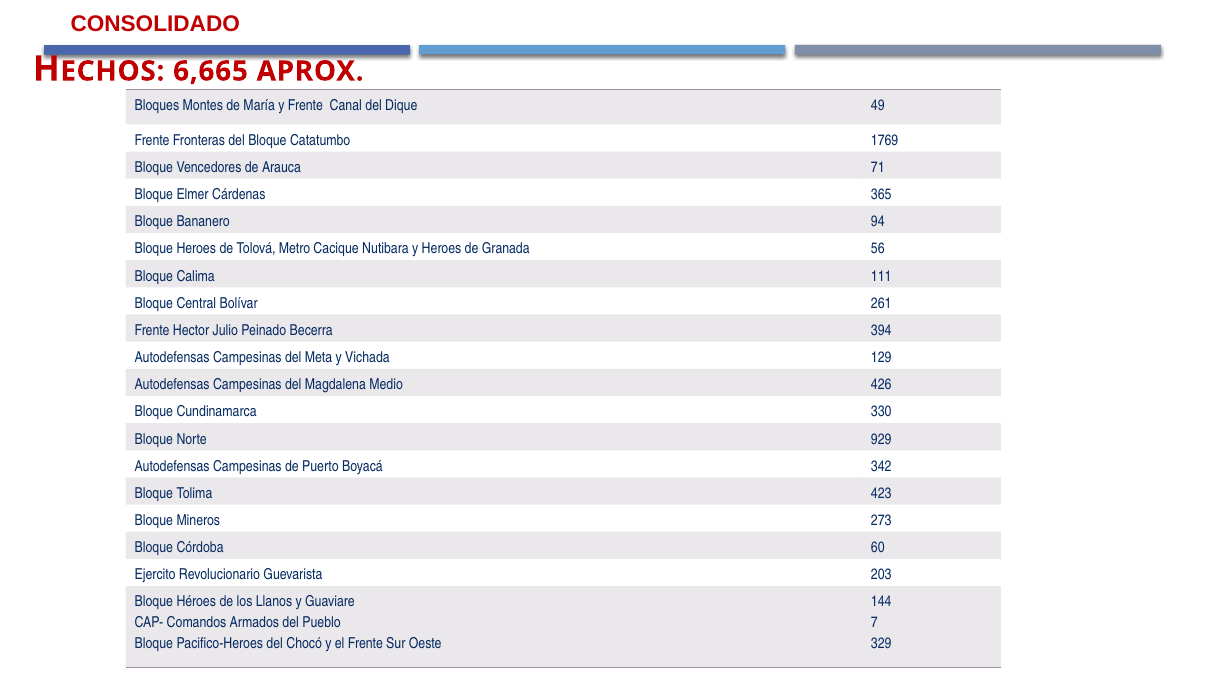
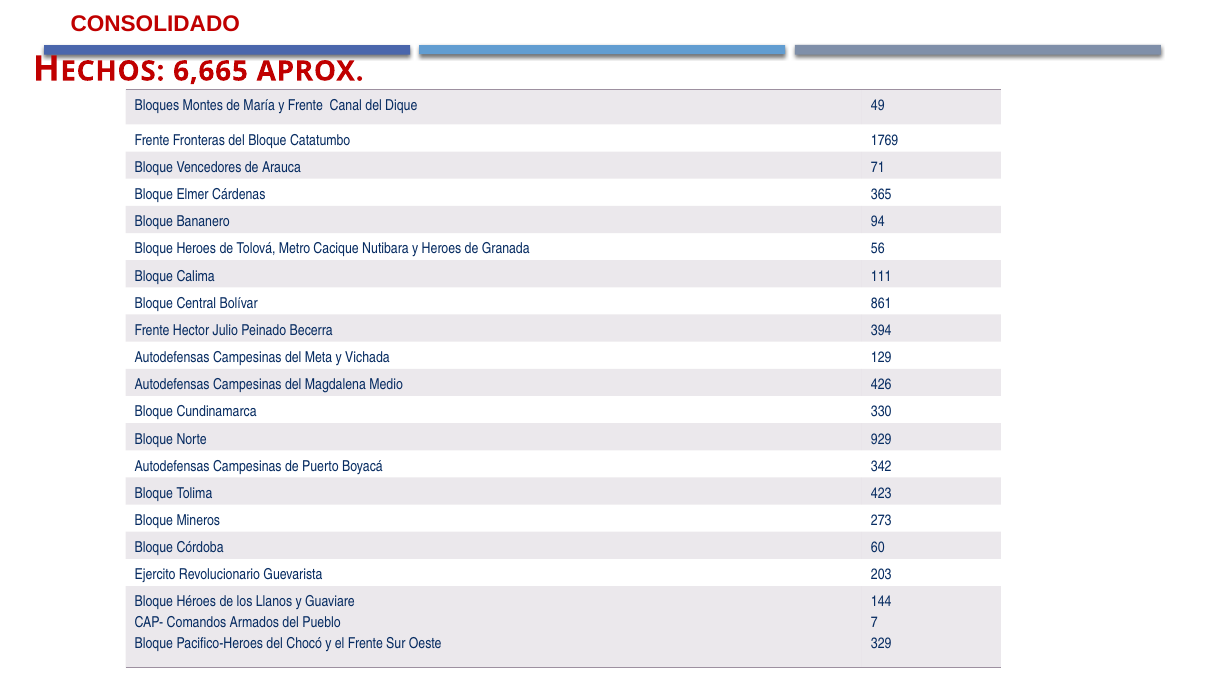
261: 261 -> 861
